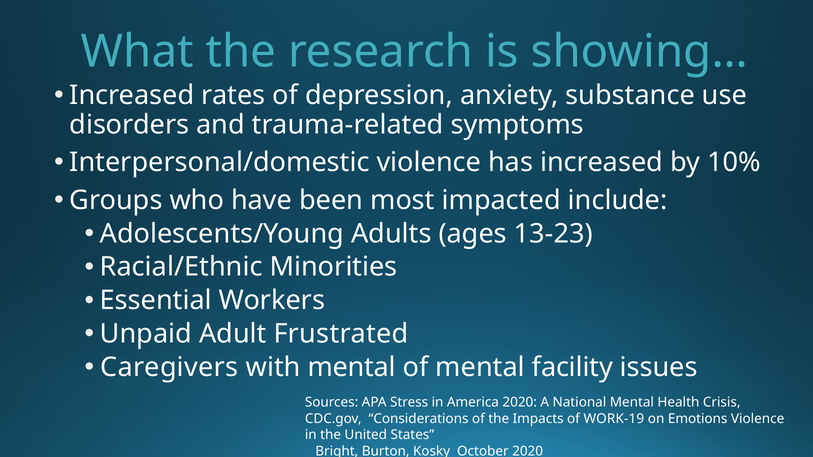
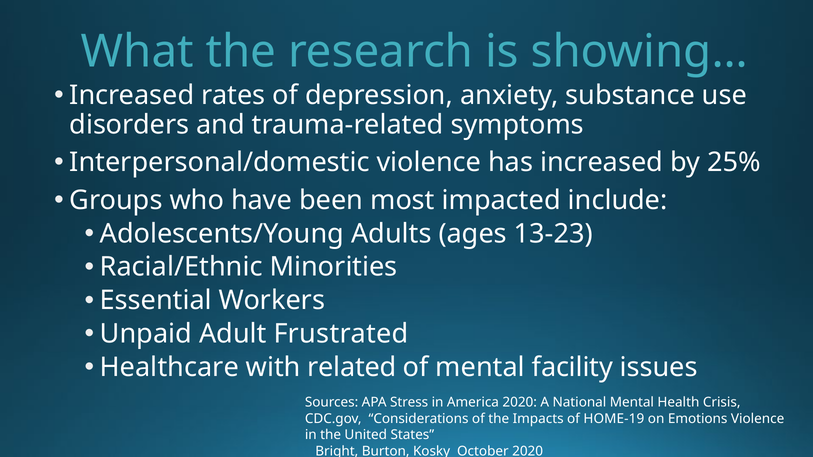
10%: 10% -> 25%
Caregivers: Caregivers -> Healthcare
with mental: mental -> related
WORK-19: WORK-19 -> HOME-19
